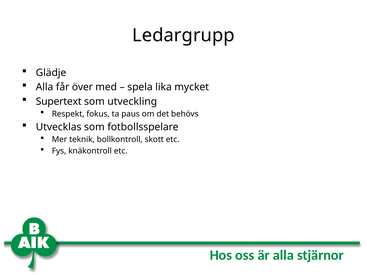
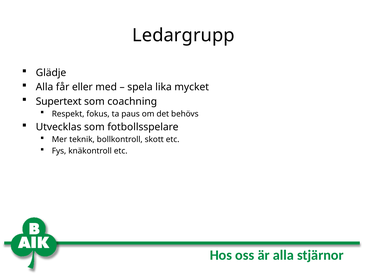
över: över -> eller
utveckling: utveckling -> coachning
